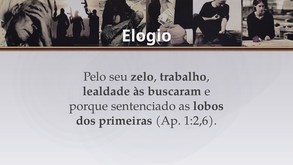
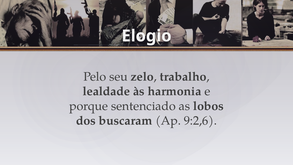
buscaram: buscaram -> harmonia
primeiras: primeiras -> buscaram
1:2,6: 1:2,6 -> 9:2,6
